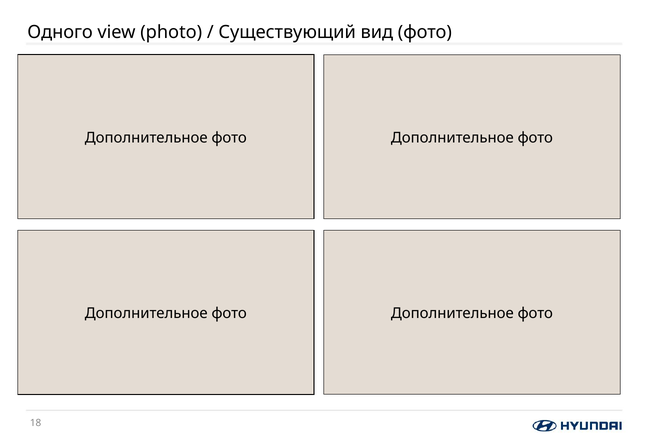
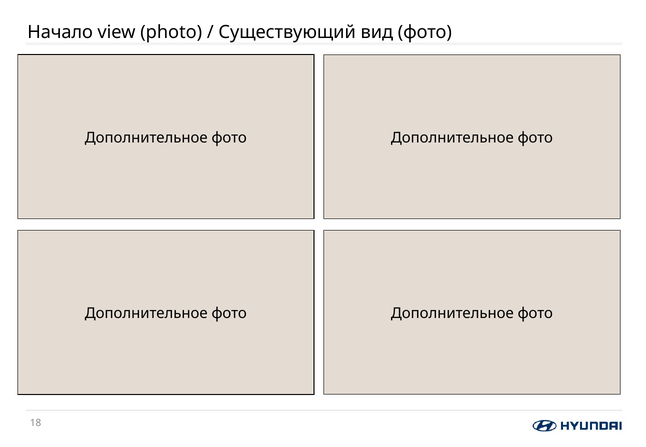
Одного: Одного -> Начало
